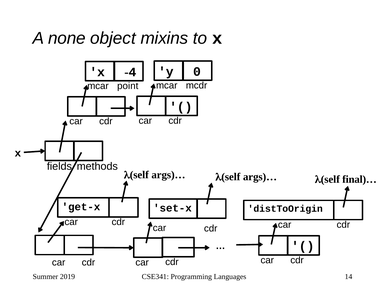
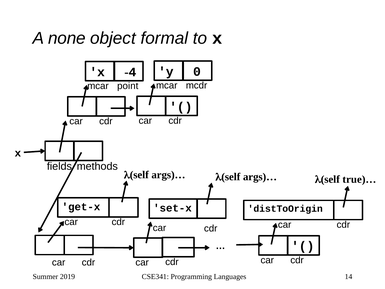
mixins: mixins -> formal
final)…: final)… -> true)…
